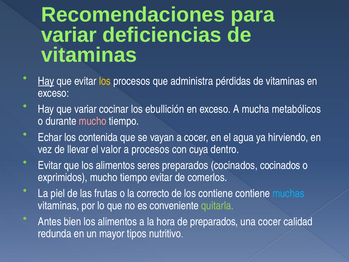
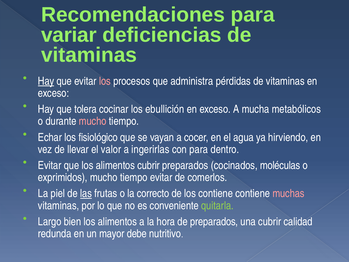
los at (105, 81) colour: yellow -> pink
que variar: variar -> tolera
contenida: contenida -> fisiológico
a procesos: procesos -> ingerirlas
con cuya: cuya -> para
alimentos seres: seres -> cubrir
cocinados cocinados: cocinados -> moléculas
las underline: none -> present
muchas colour: light blue -> pink
Antes: Antes -> Largo
una cocer: cocer -> cubrir
tipos: tipos -> debe
